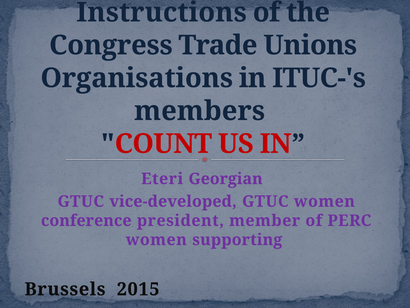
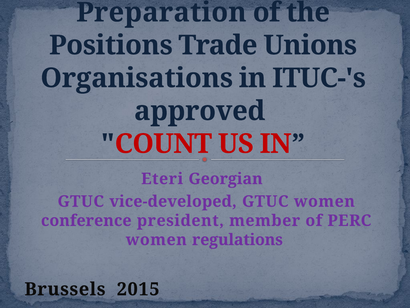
Instructions: Instructions -> Preparation
Congress: Congress -> Positions
members: members -> approved
supporting: supporting -> regulations
